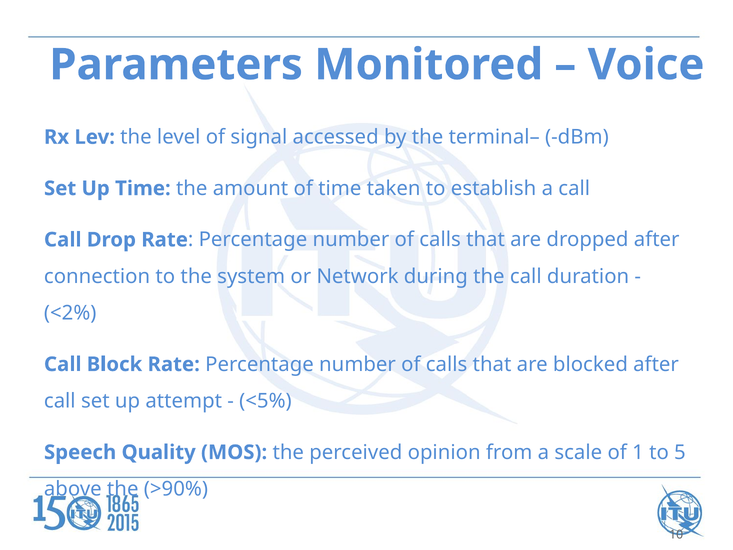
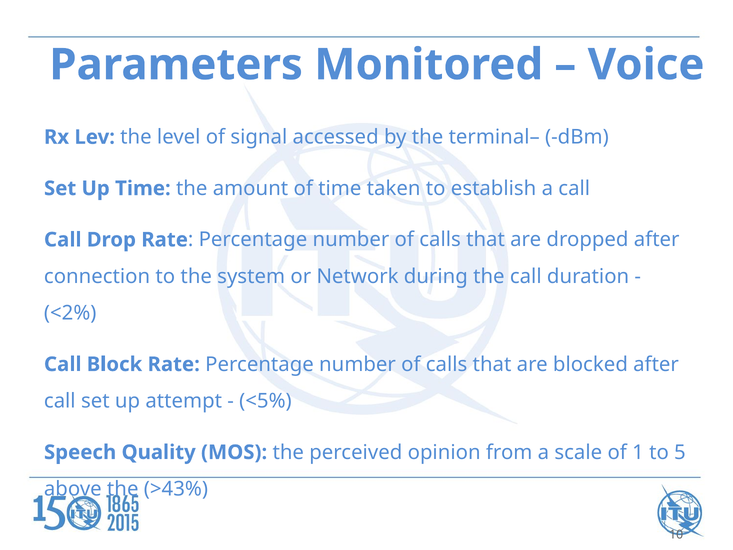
>90%: >90% -> >43%
